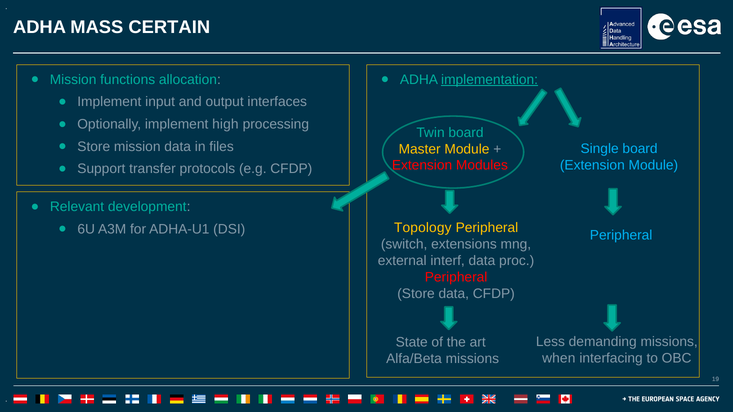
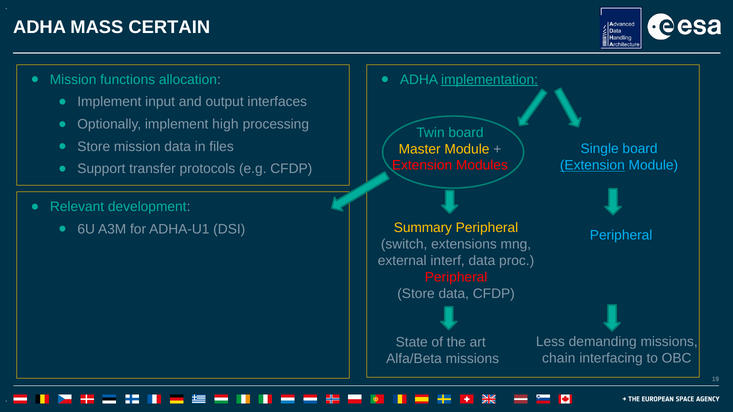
Extension at (592, 166) underline: none -> present
Topology: Topology -> Summary
when: when -> chain
